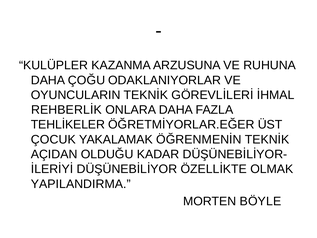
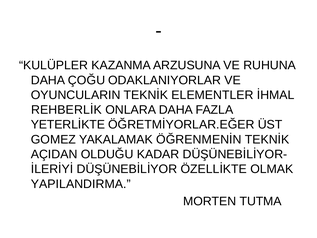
GÖREVLİLERİ: GÖREVLİLERİ -> ELEMENTLER
TEHLİKELER: TEHLİKELER -> YETERLİKTE
ÇOCUK: ÇOCUK -> GOMEZ
BÖYLE: BÖYLE -> TUTMA
